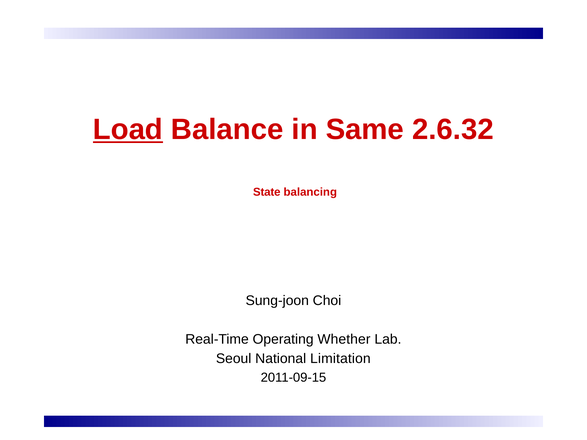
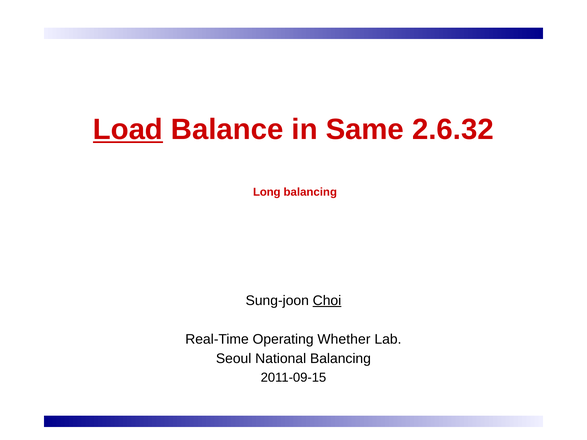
State: State -> Long
Choi underline: none -> present
National Limitation: Limitation -> Balancing
